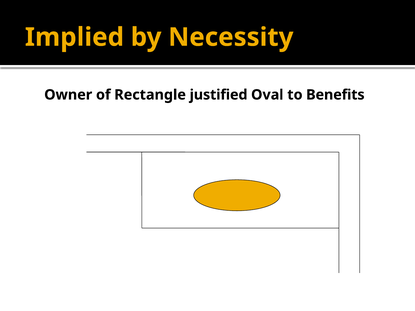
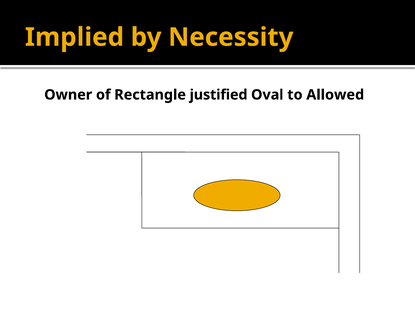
Benefits: Benefits -> Allowed
